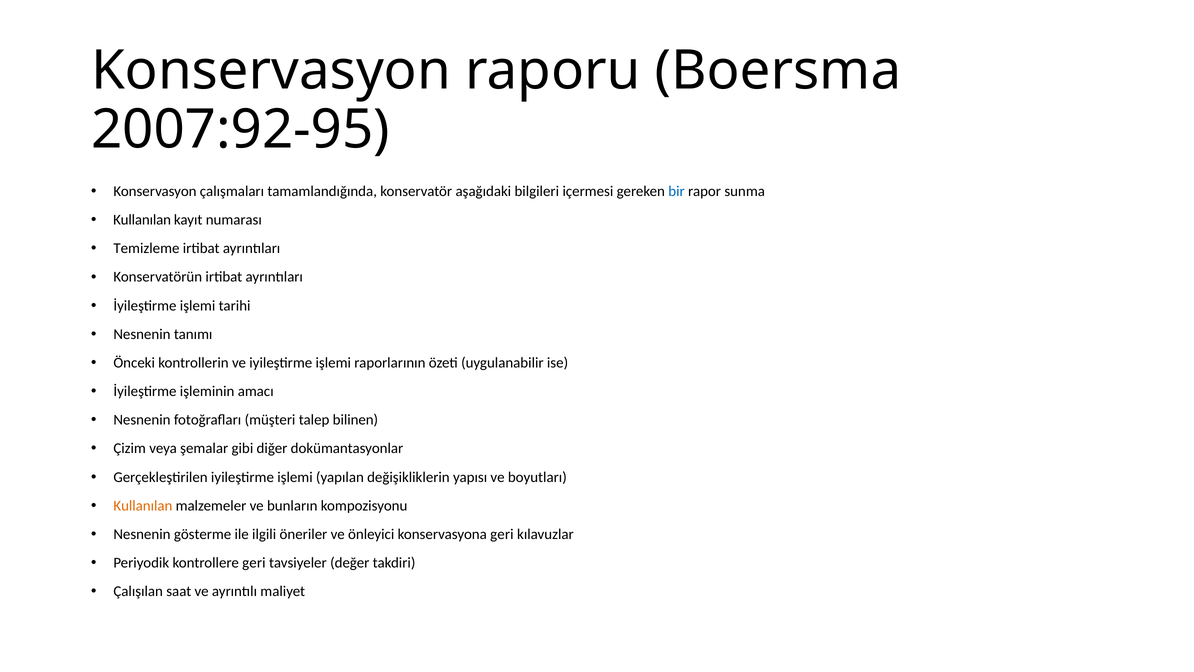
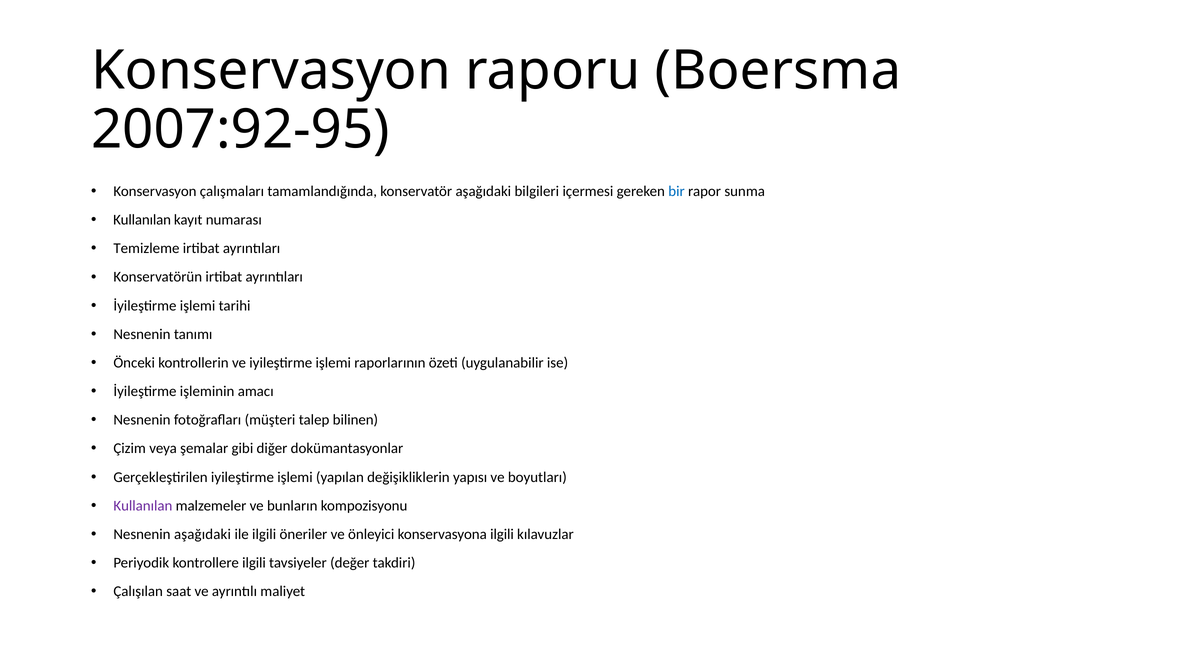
Kullanılan at (143, 505) colour: orange -> purple
Nesnenin gösterme: gösterme -> aşağıdaki
konservasyona geri: geri -> ilgili
kontrollere geri: geri -> ilgili
